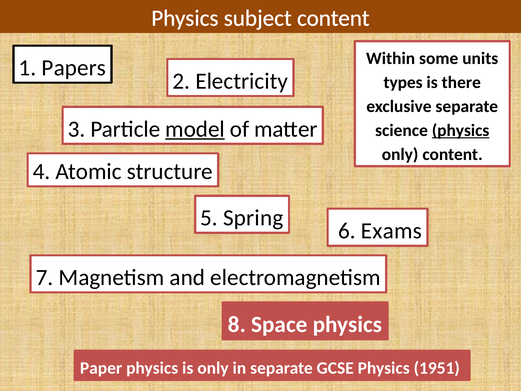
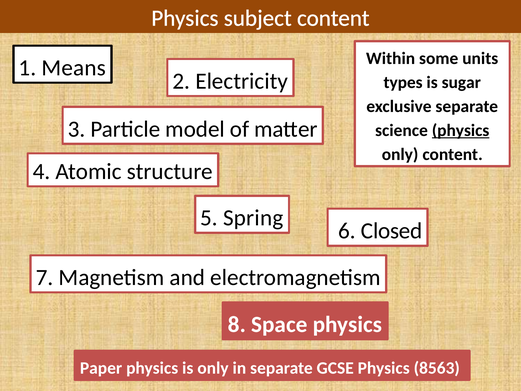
Papers: Papers -> Means
there: there -> sugar
model underline: present -> none
Exams: Exams -> Closed
1951: 1951 -> 8563
